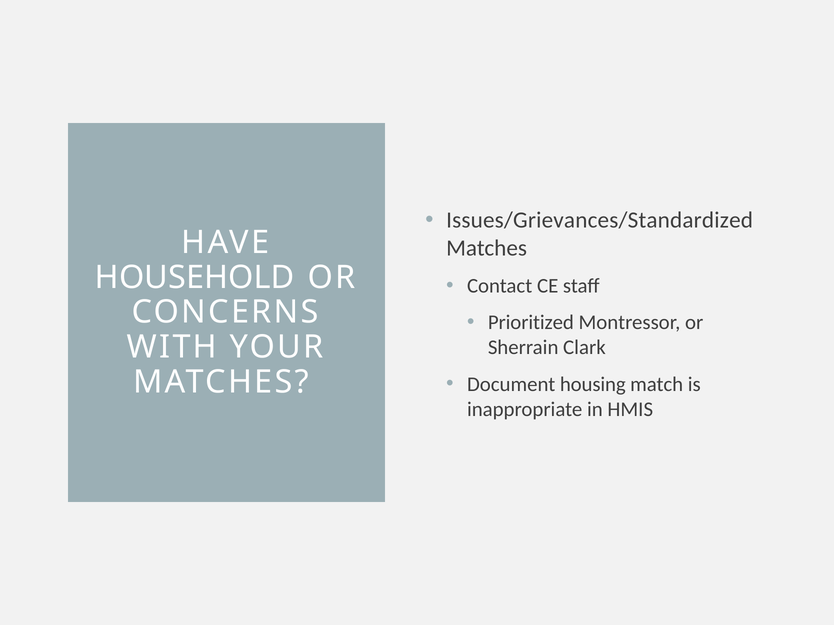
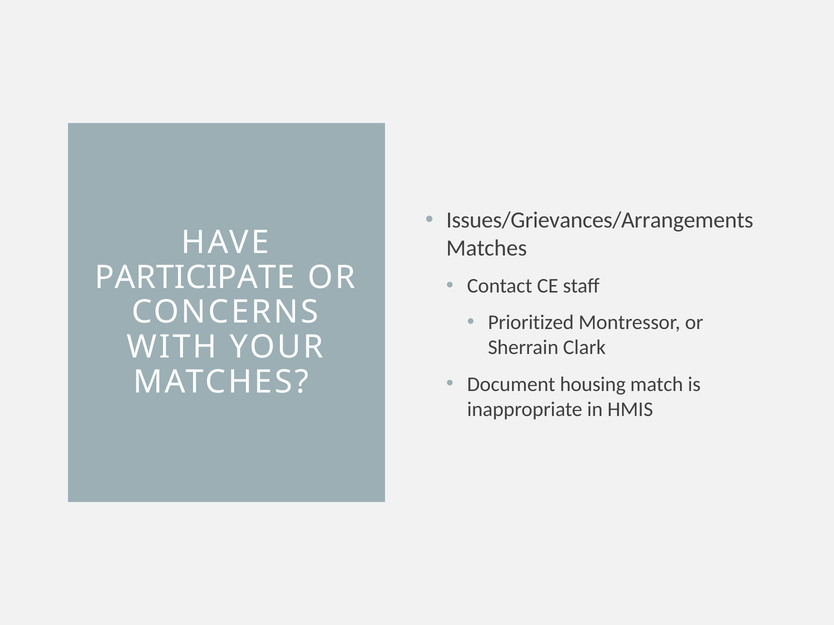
Issues/Grievances/Standardized: Issues/Grievances/Standardized -> Issues/Grievances/Arrangements
HOUSEHOLD: HOUSEHOLD -> PARTICIPATE
